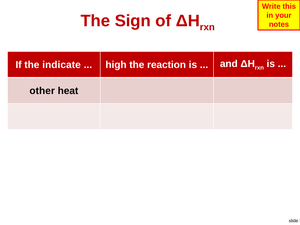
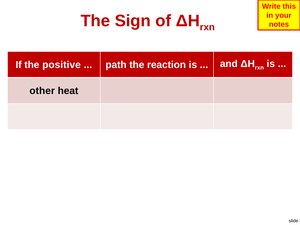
indicate: indicate -> positive
high: high -> path
